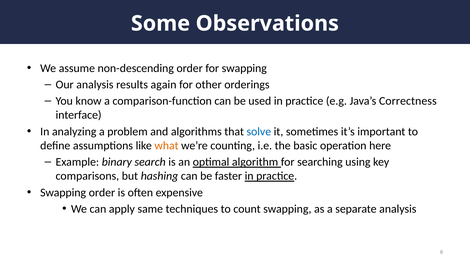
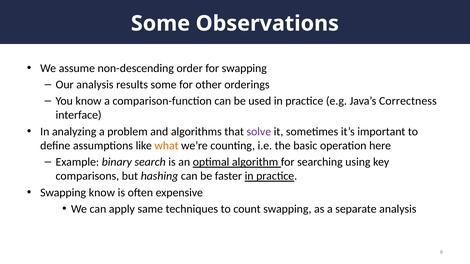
results again: again -> some
solve colour: blue -> purple
Swapping order: order -> know
